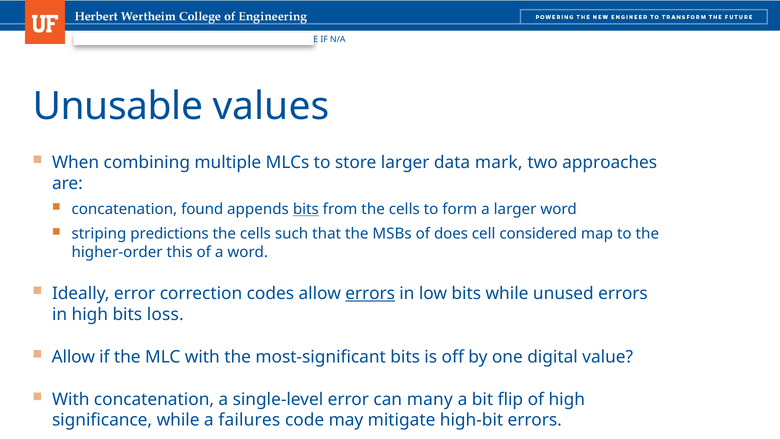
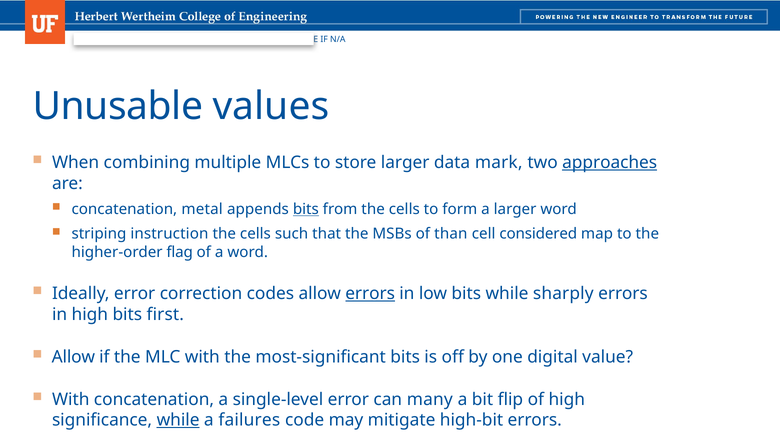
approaches underline: none -> present
found: found -> metal
predictions: predictions -> instruction
does: does -> than
this: this -> flag
unused: unused -> sharply
loss: loss -> first
while at (178, 420) underline: none -> present
